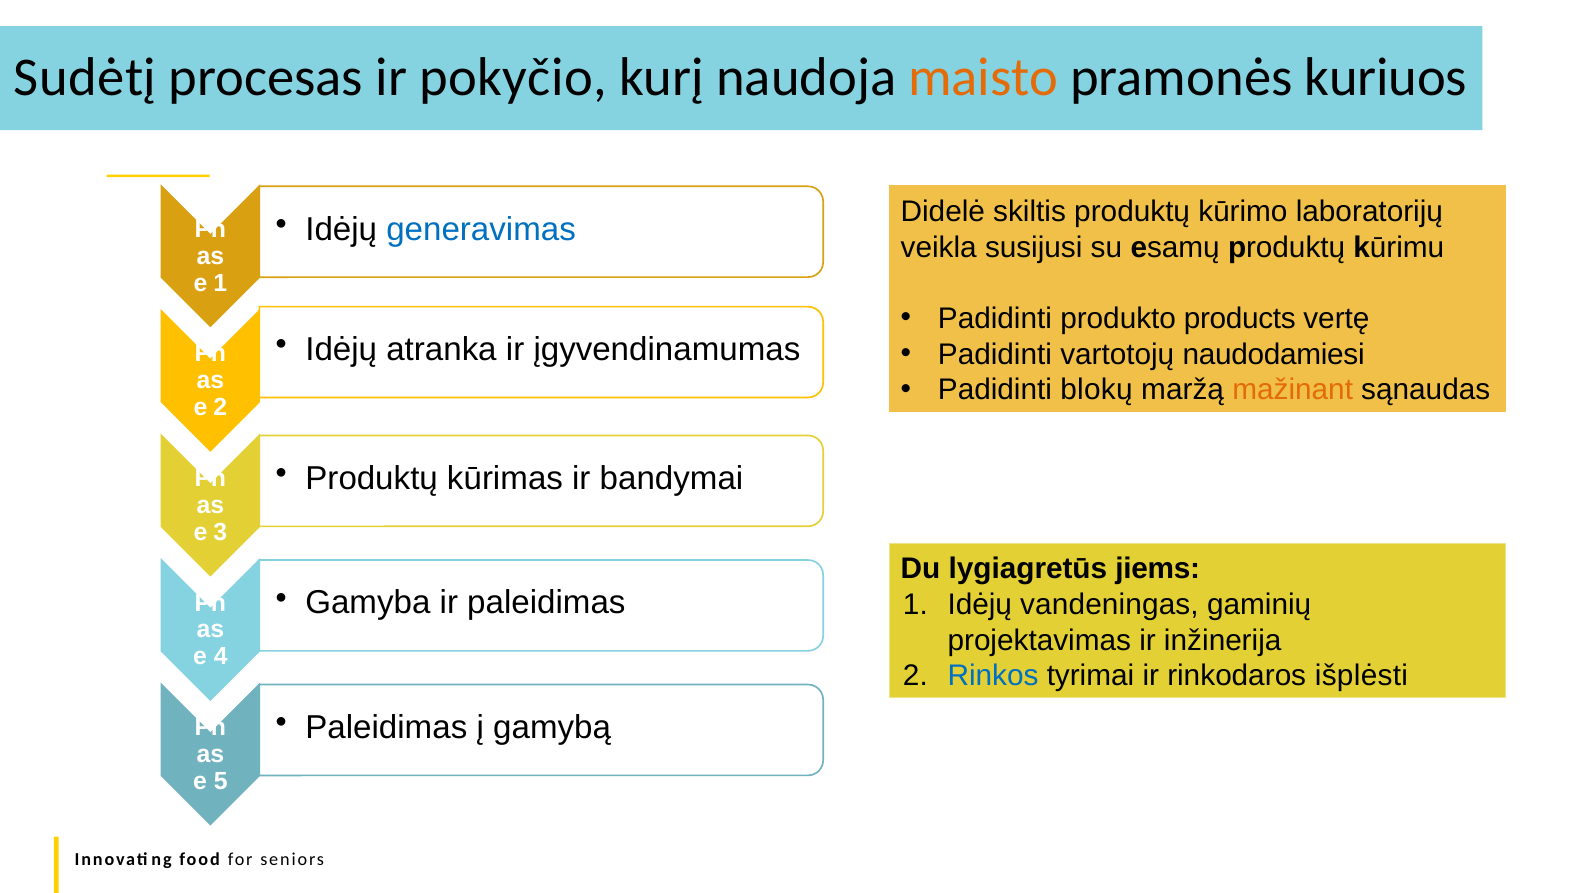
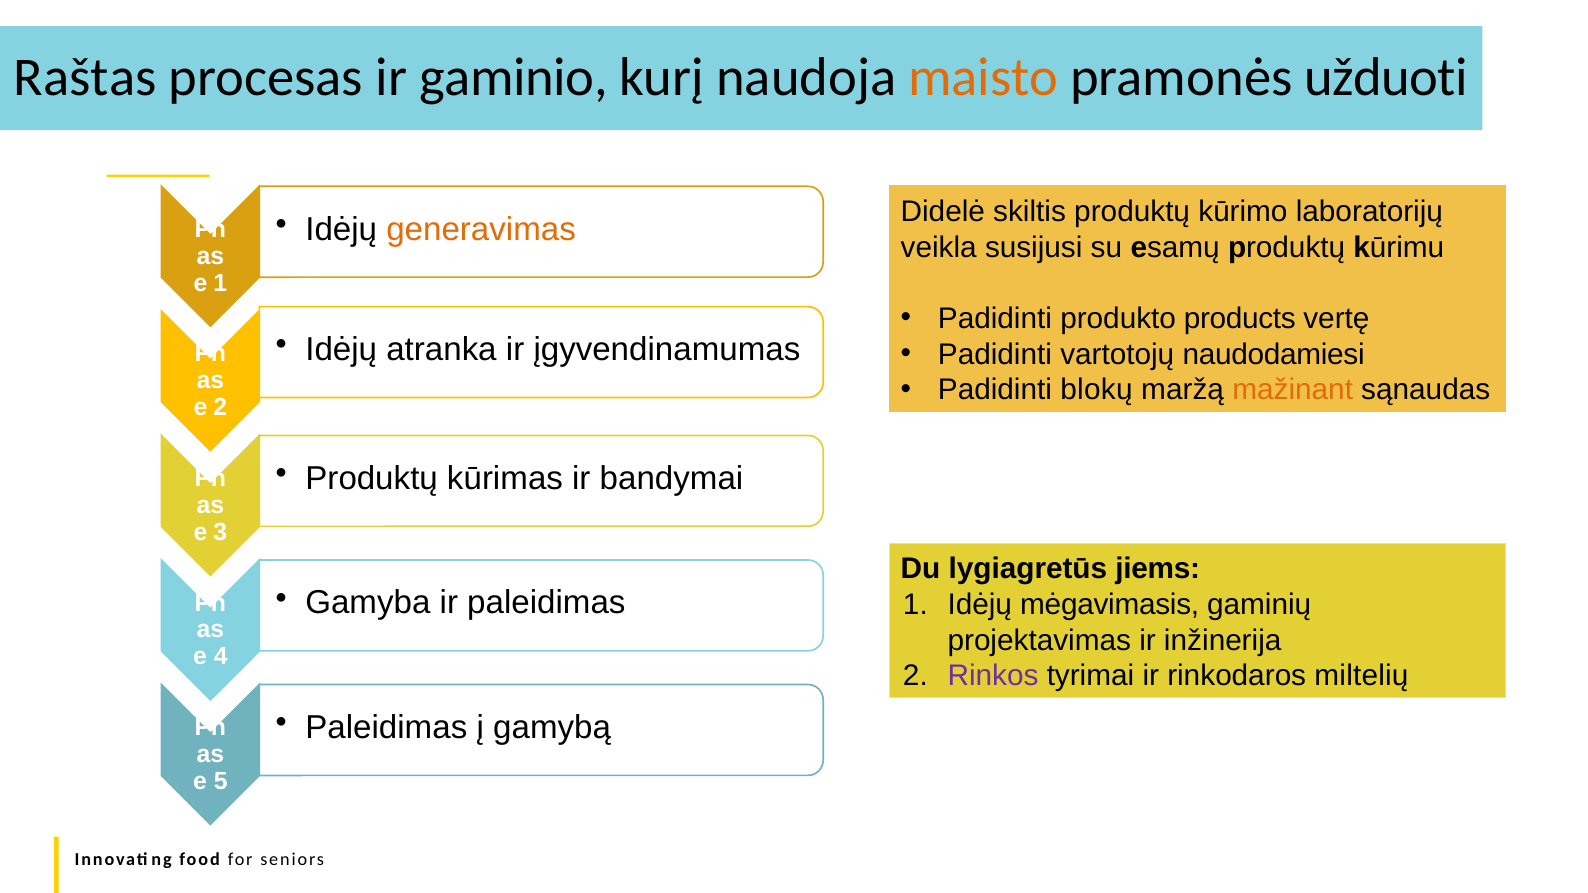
Sudėtį: Sudėtį -> Raštas
pokyčio: pokyčio -> gaminio
kuriuos: kuriuos -> užduoti
generavimas colour: blue -> orange
vandeningas: vandeningas -> mėgavimasis
Rinkos colour: blue -> purple
išplėsti: išplėsti -> miltelių
